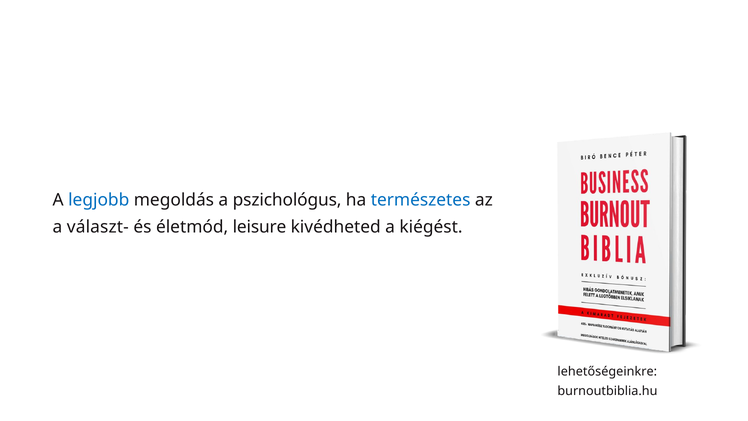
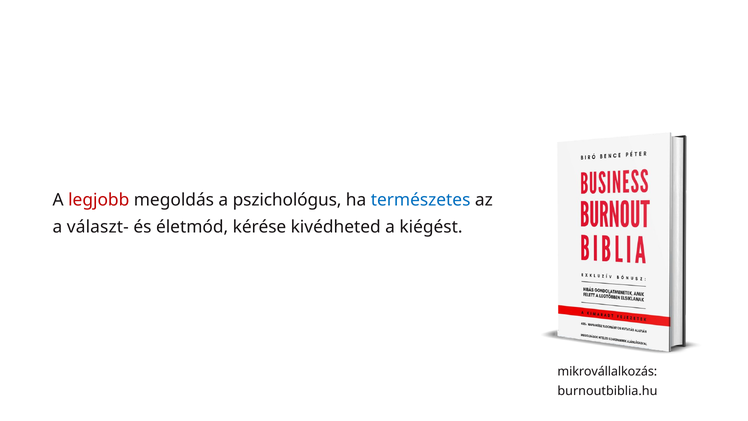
legjobb colour: blue -> red
leisure: leisure -> kérése
lehetőségeinkre: lehetőségeinkre -> mikrovállalkozás
